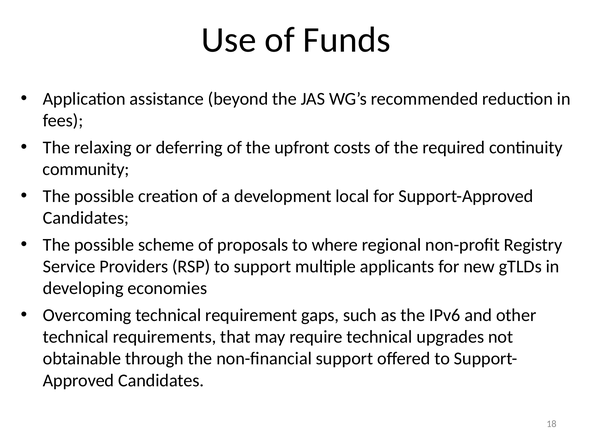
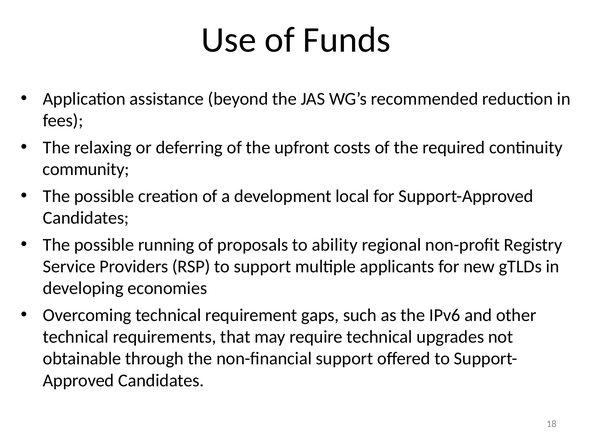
scheme: scheme -> running
where: where -> ability
